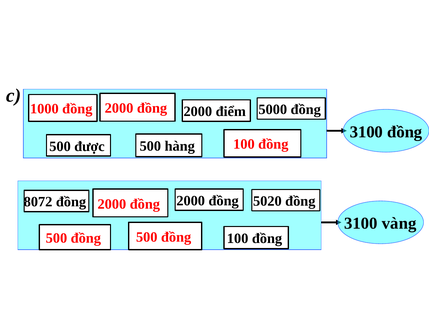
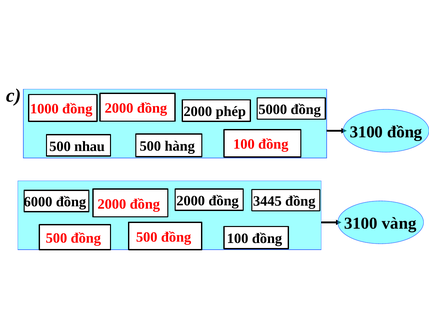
điểm: điểm -> phép
được: được -> nhau
8072: 8072 -> 6000
5020: 5020 -> 3445
